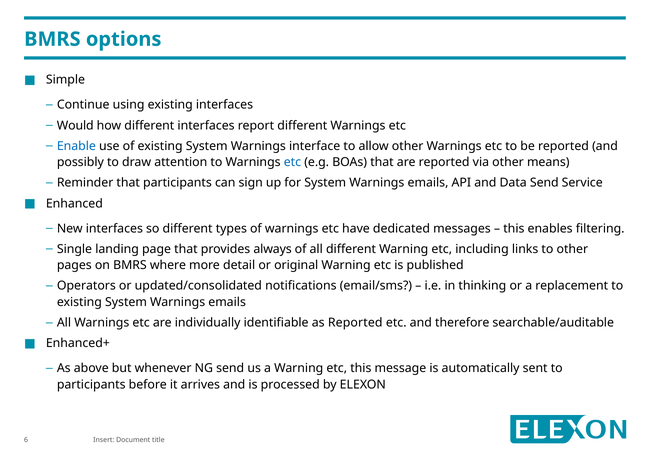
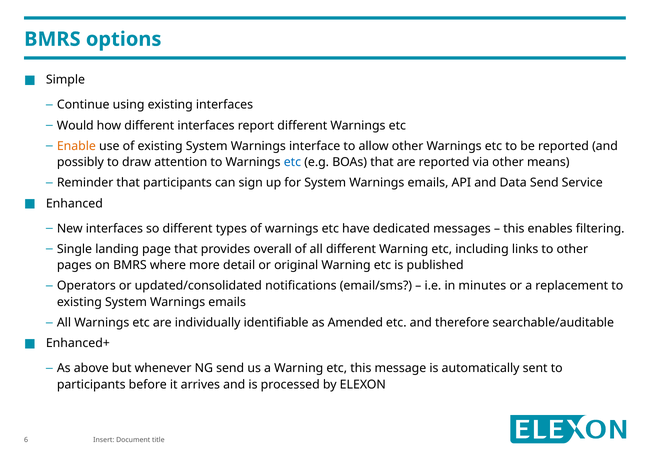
Enable colour: blue -> orange
always: always -> overall
thinking: thinking -> minutes
as Reported: Reported -> Amended
